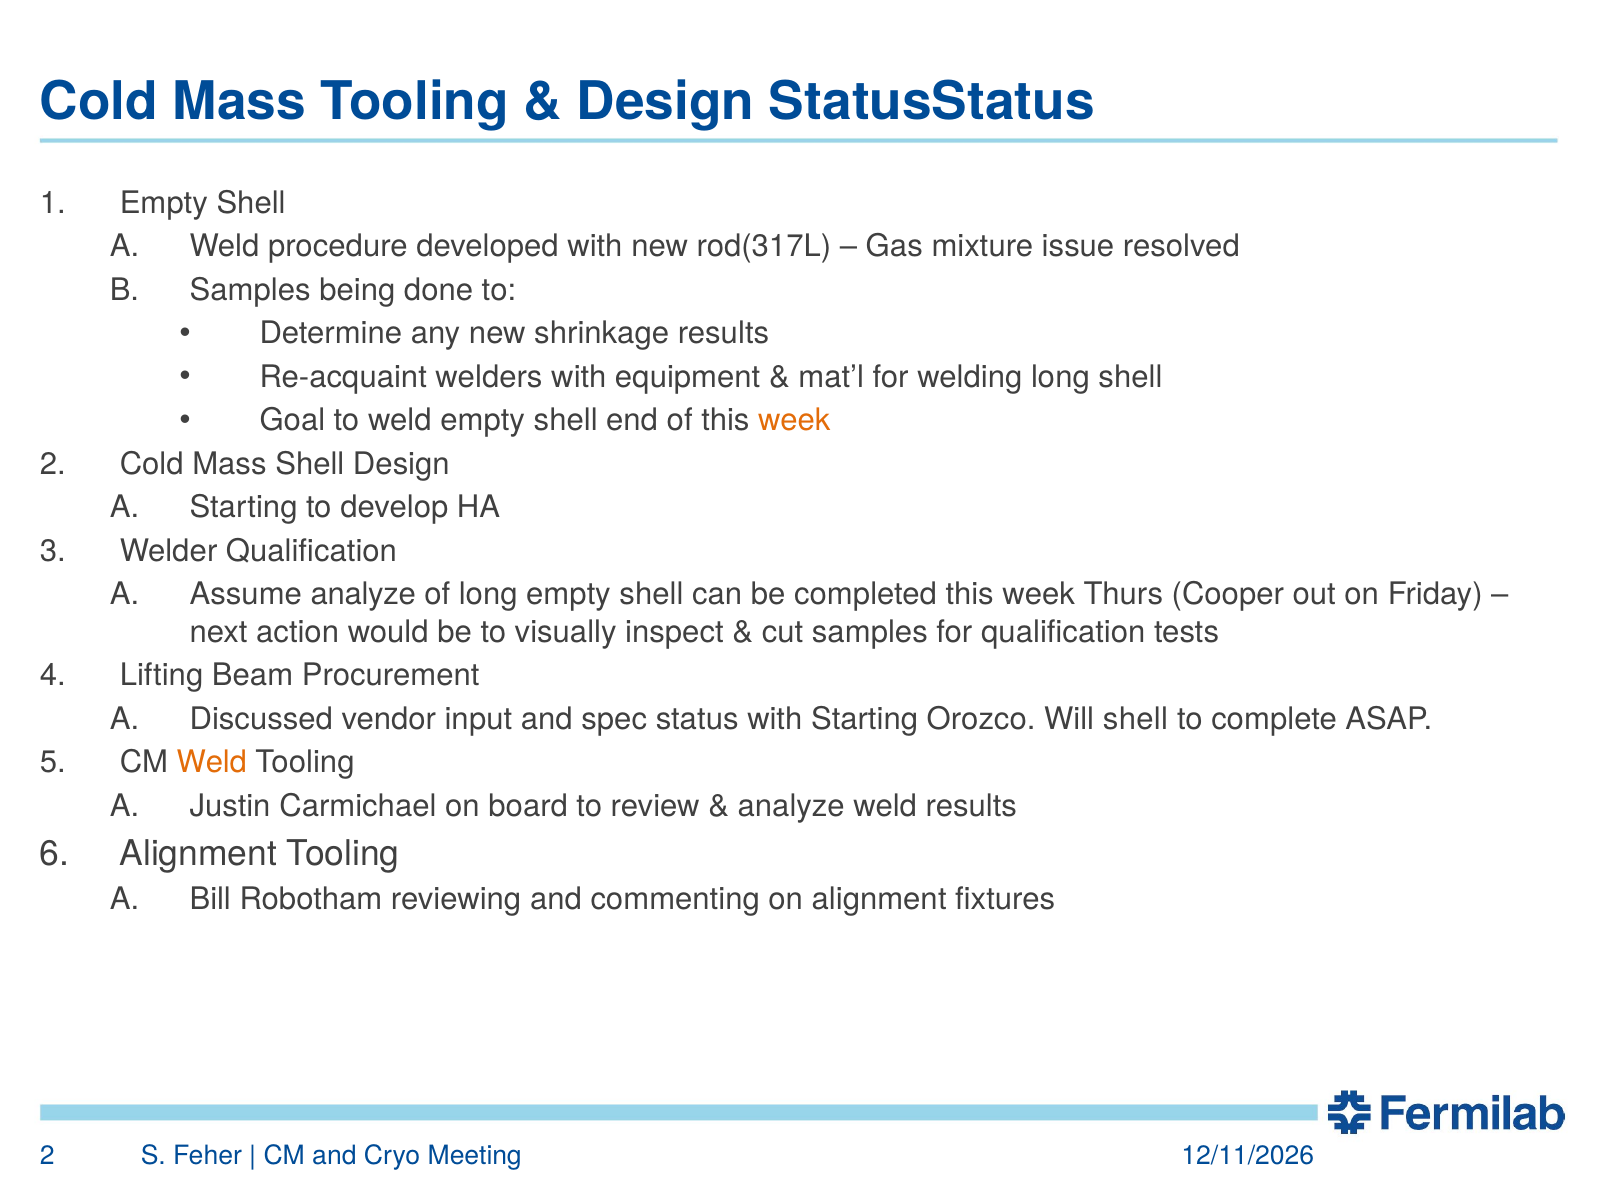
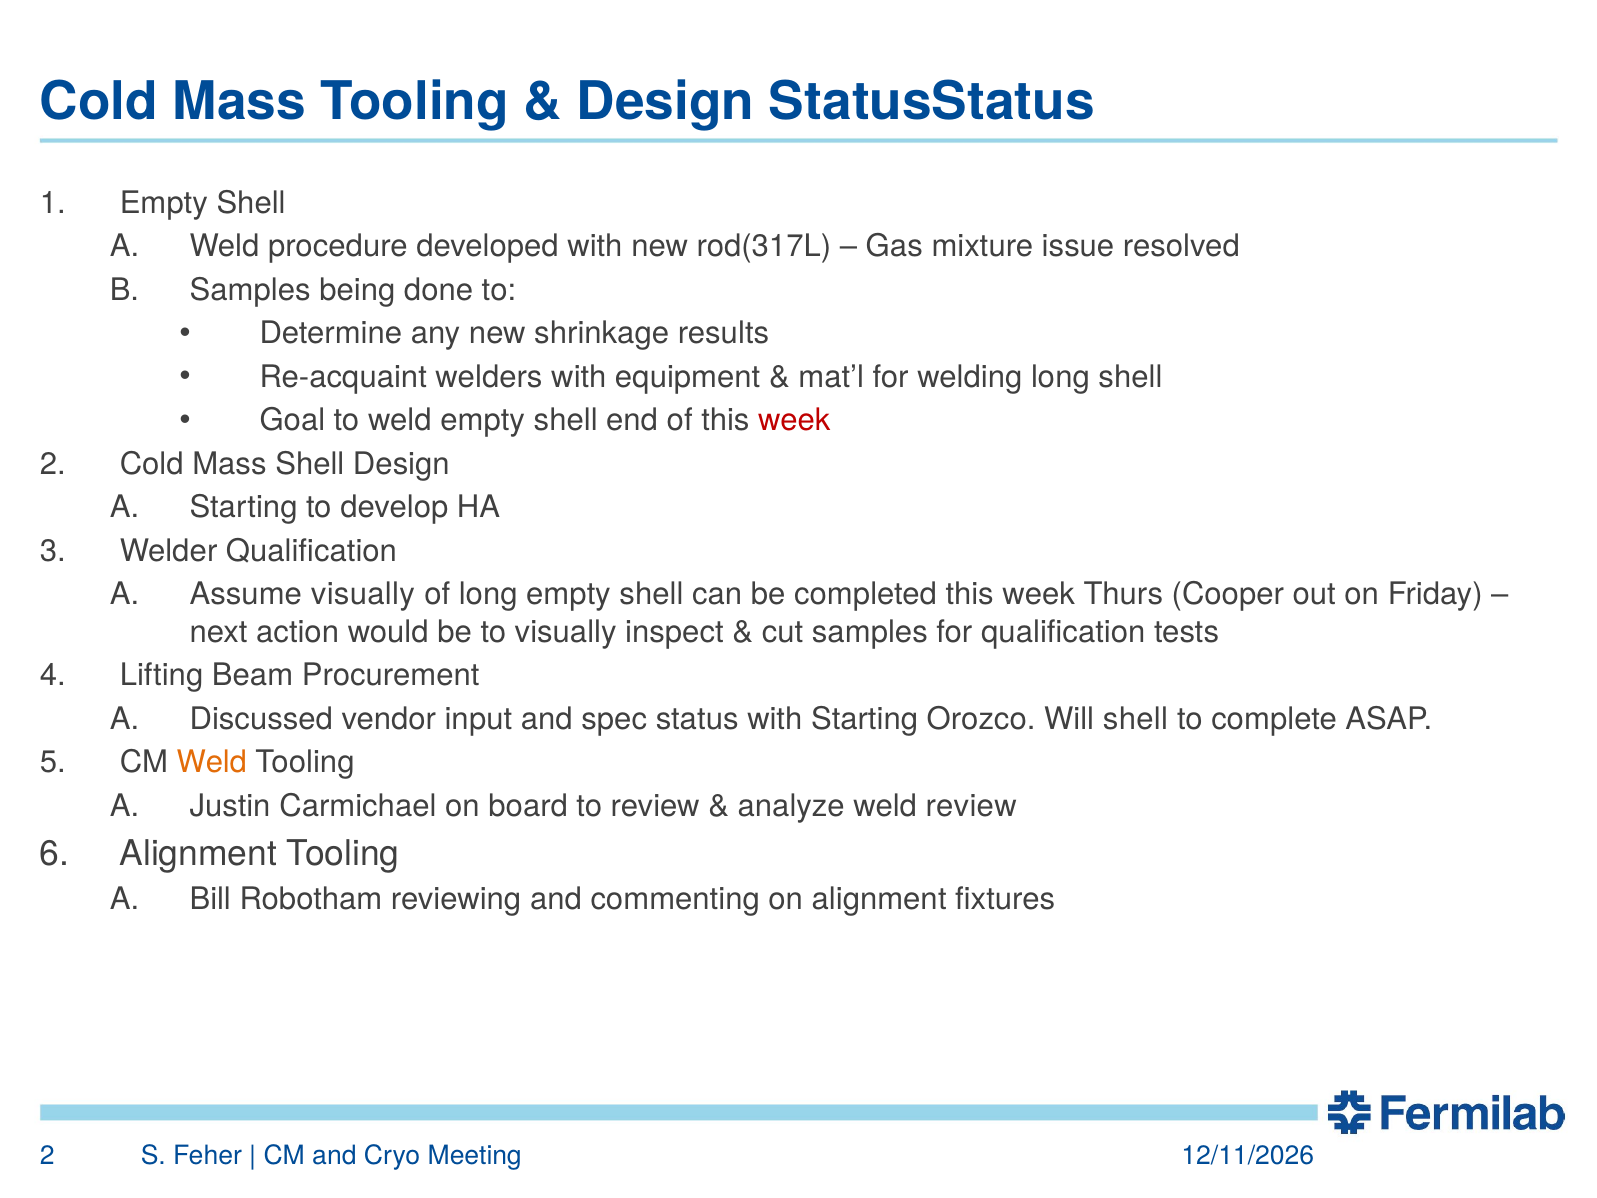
week at (794, 421) colour: orange -> red
Assume analyze: analyze -> visually
weld results: results -> review
